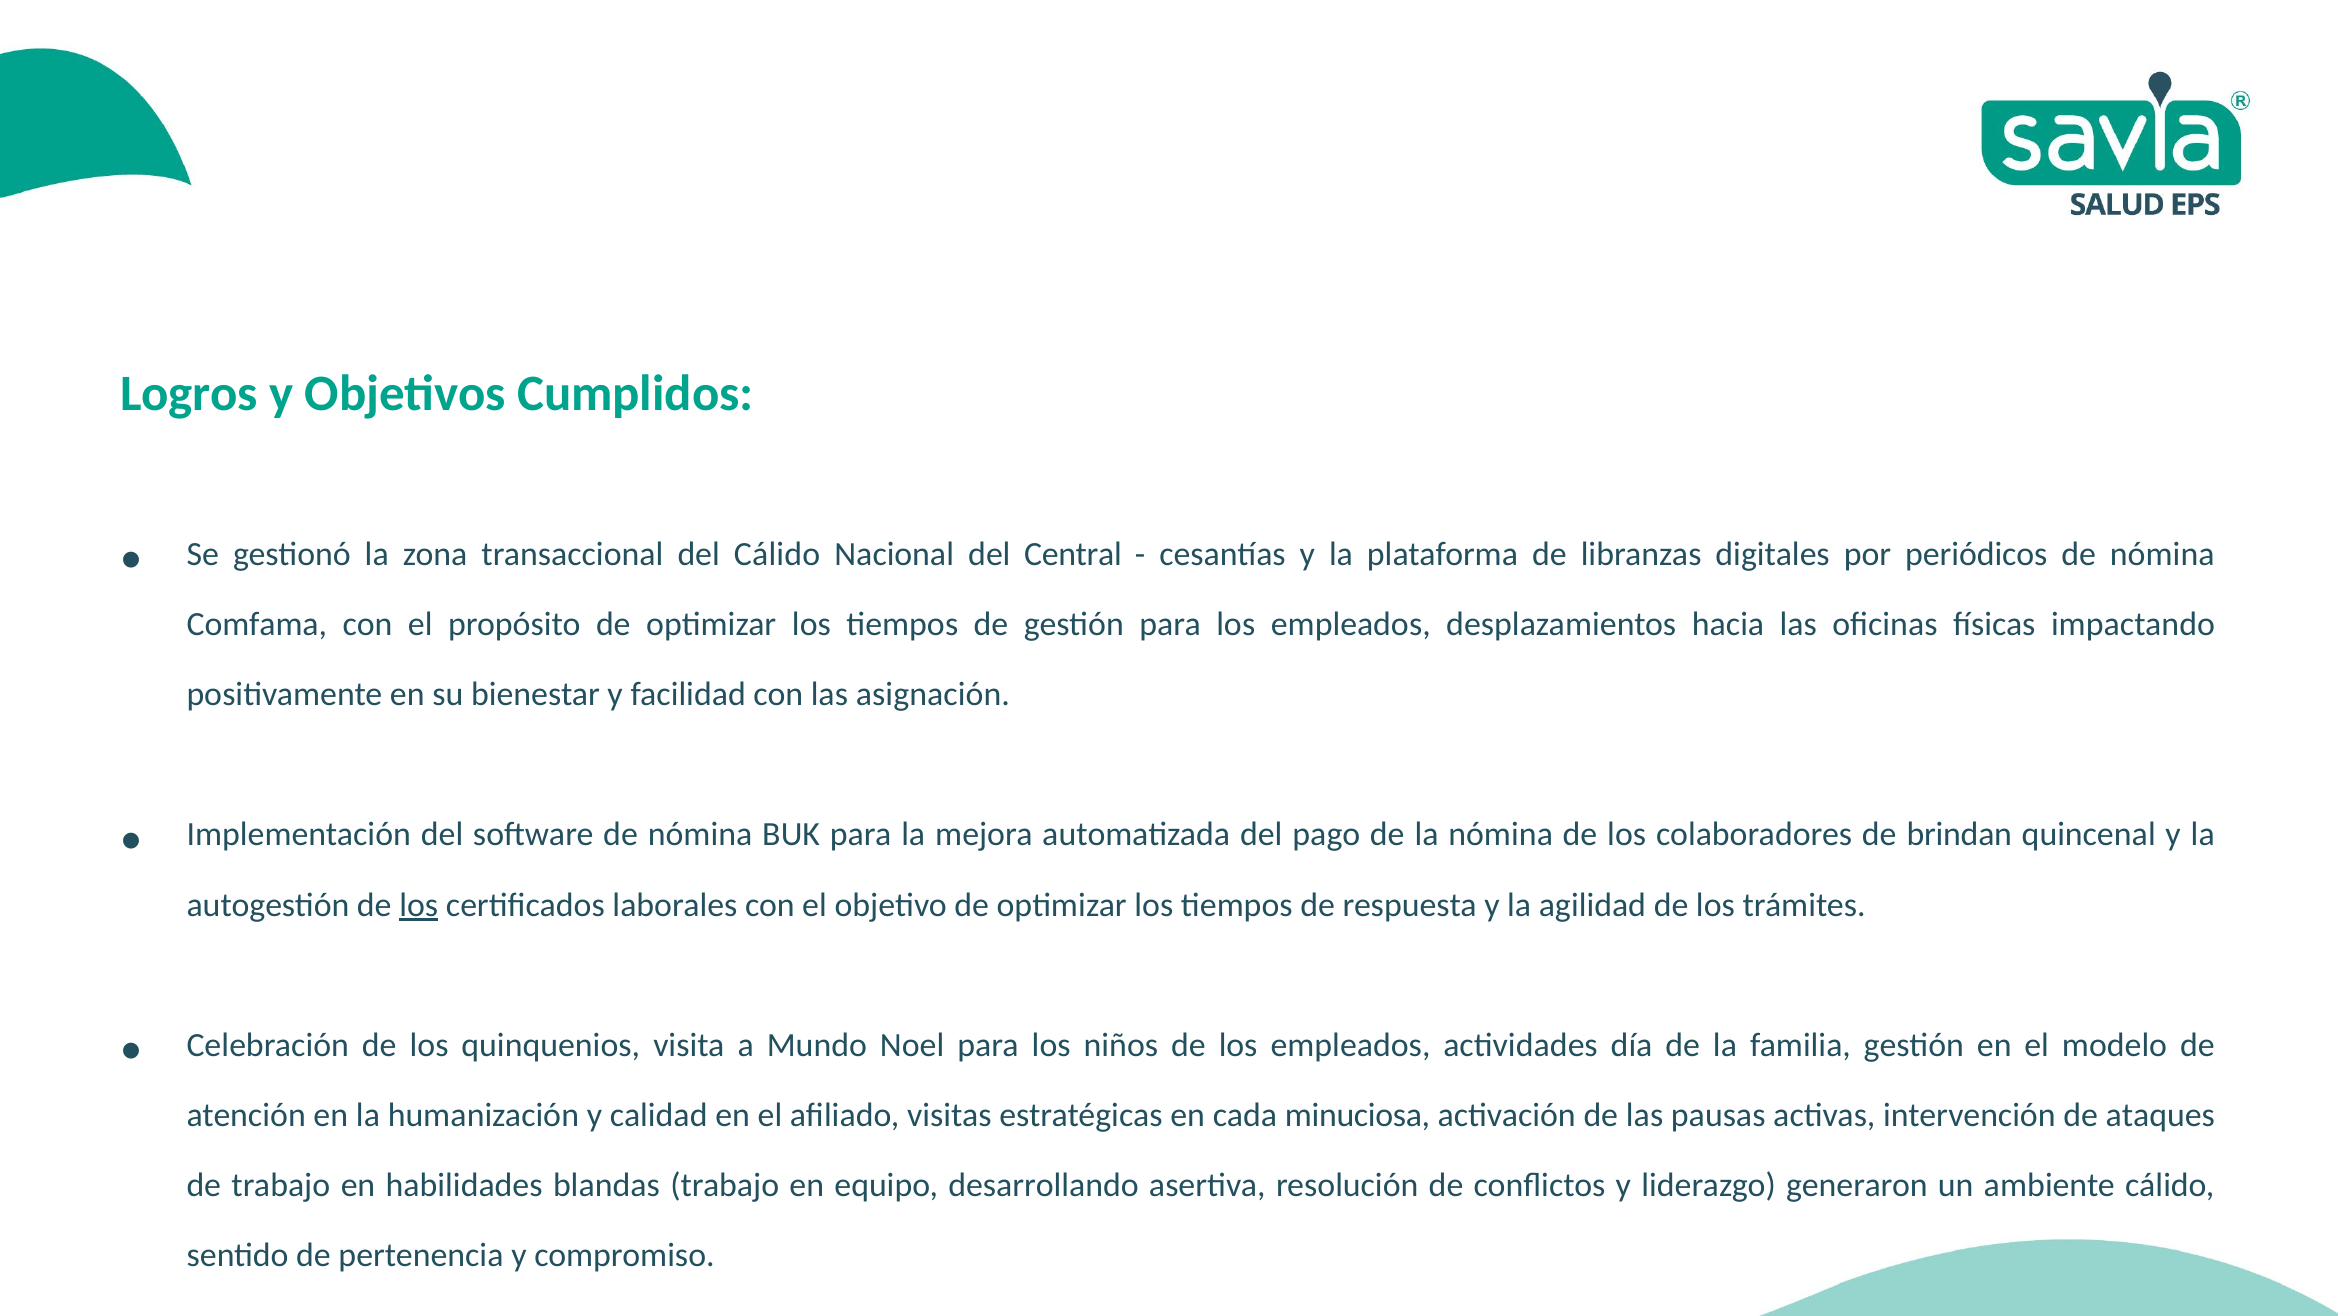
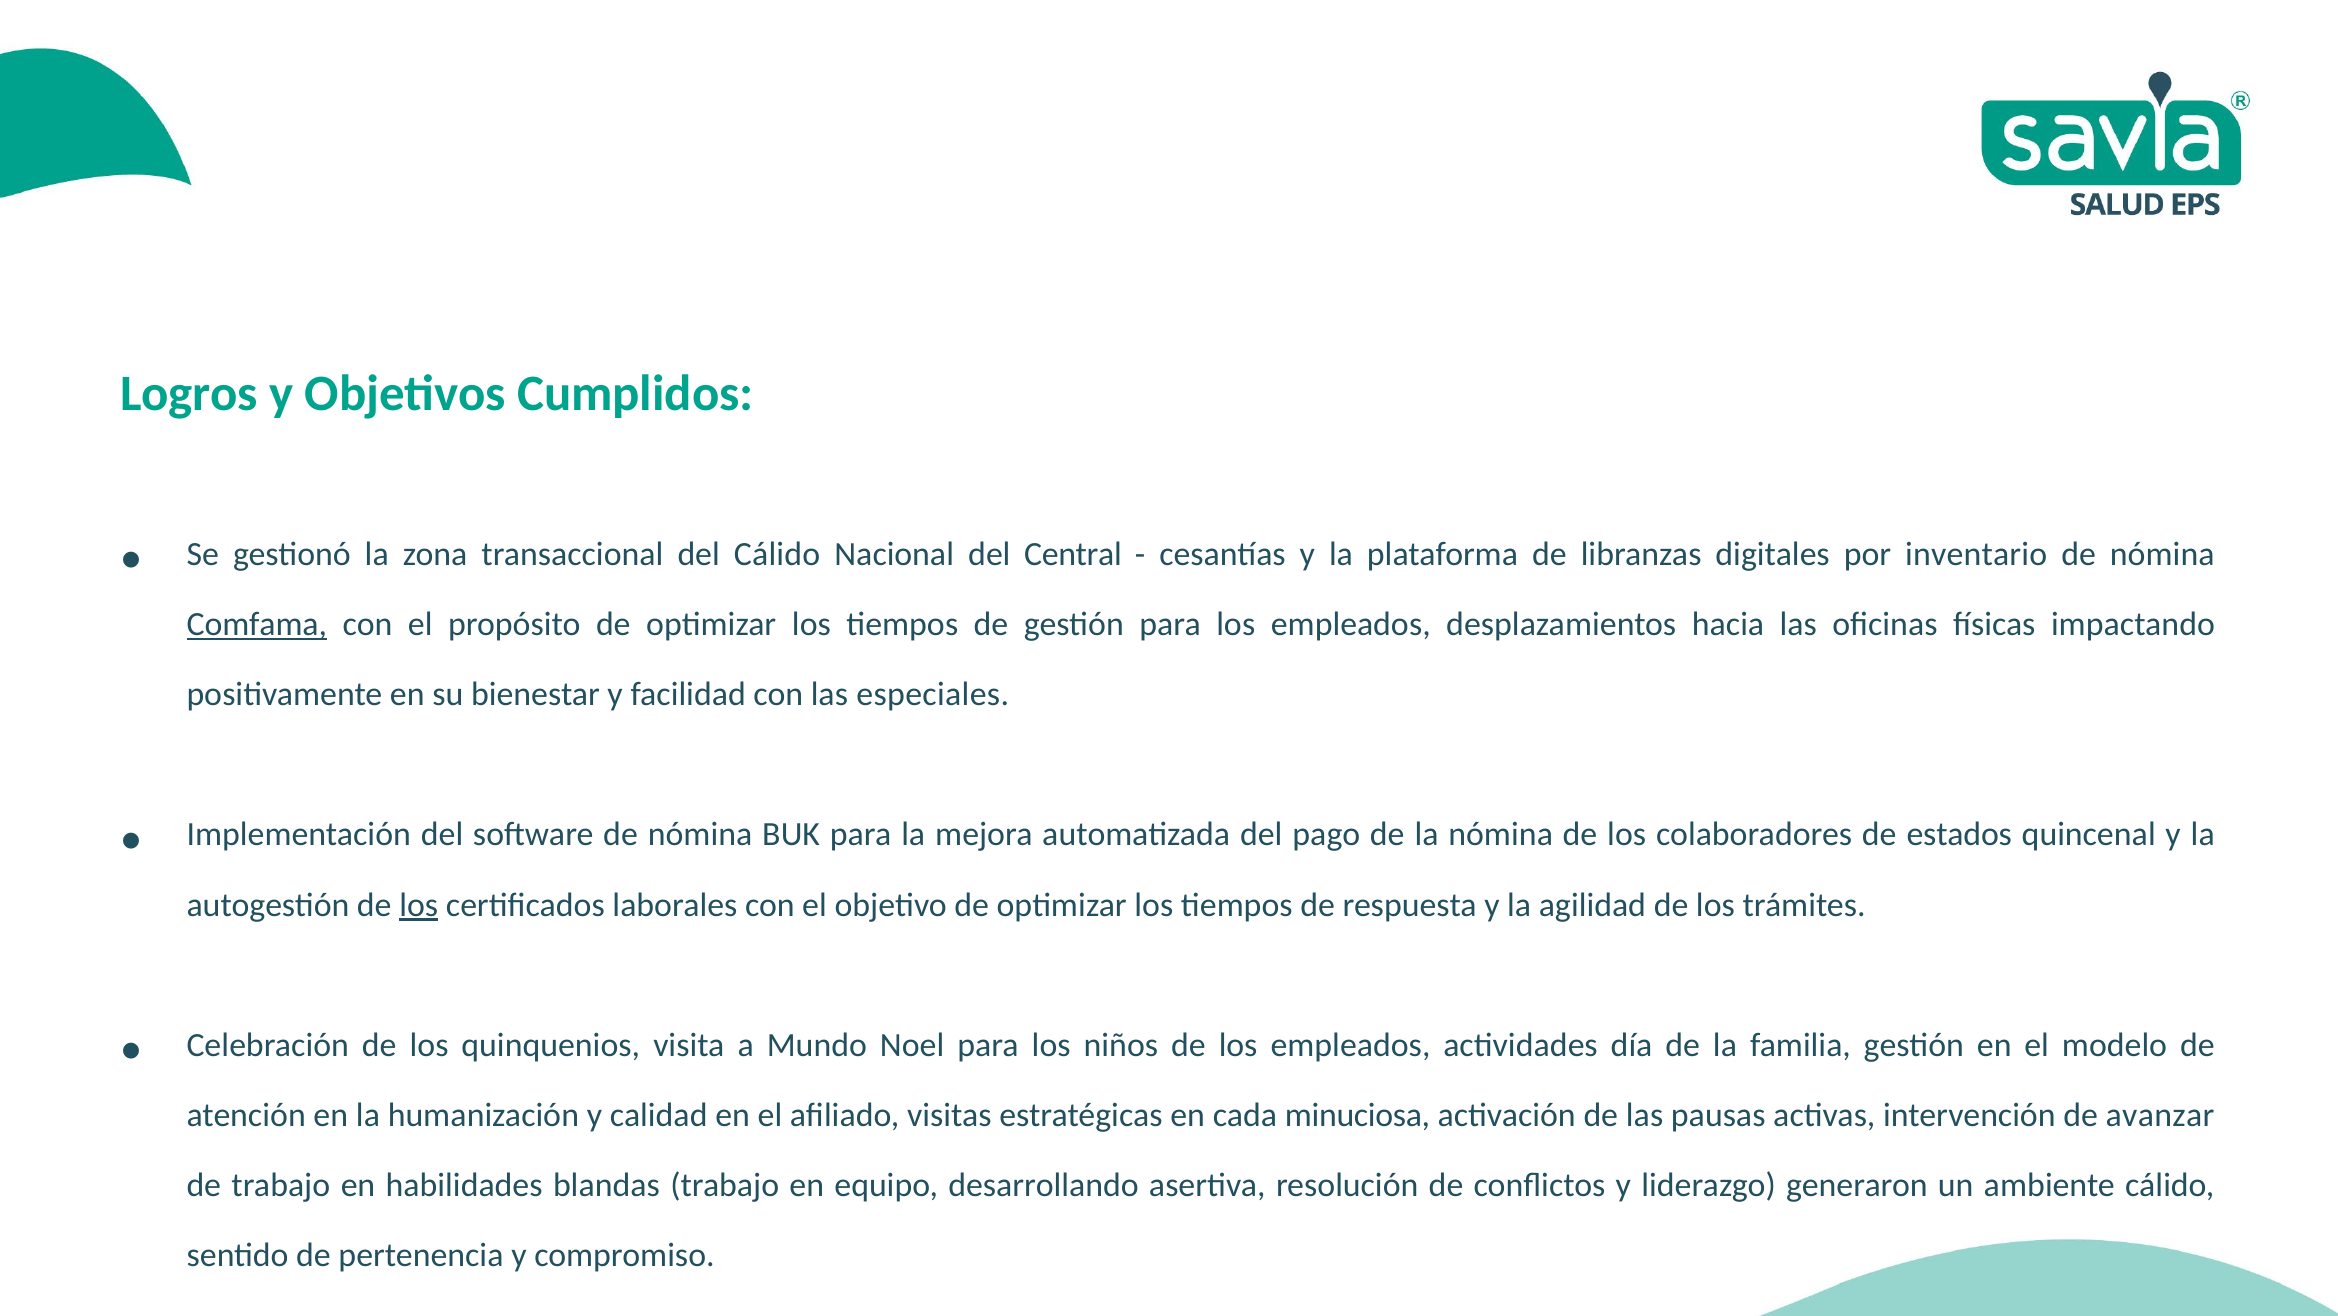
periódicos: periódicos -> inventario
Comfama underline: none -> present
asignación: asignación -> especiales
brindan: brindan -> estados
ataques: ataques -> avanzar
